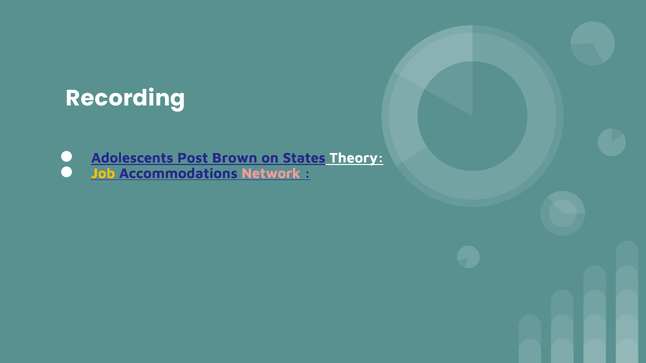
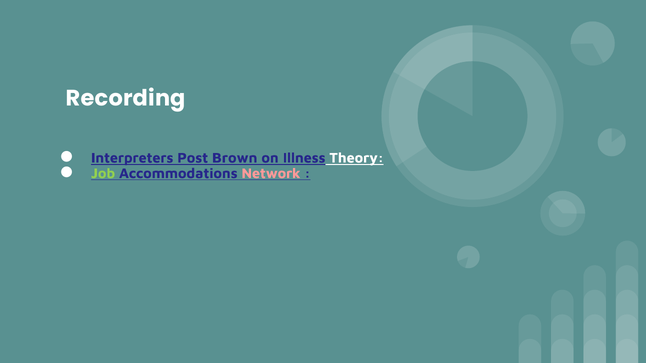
Adolescents: Adolescents -> Interpreters
States: States -> Illness
Job colour: yellow -> light green
